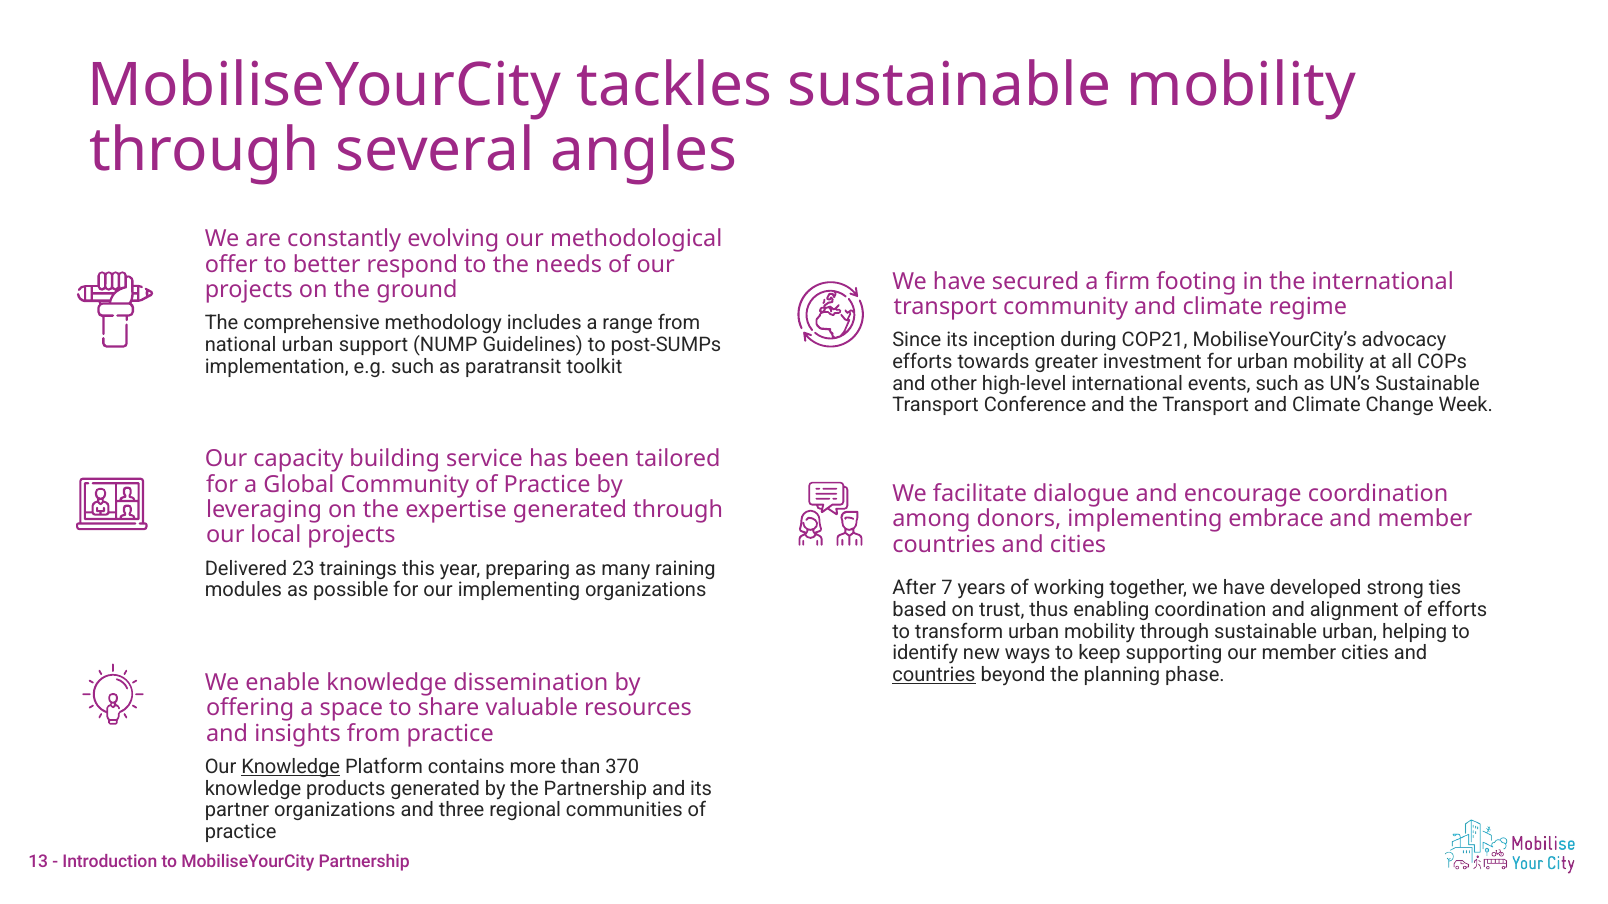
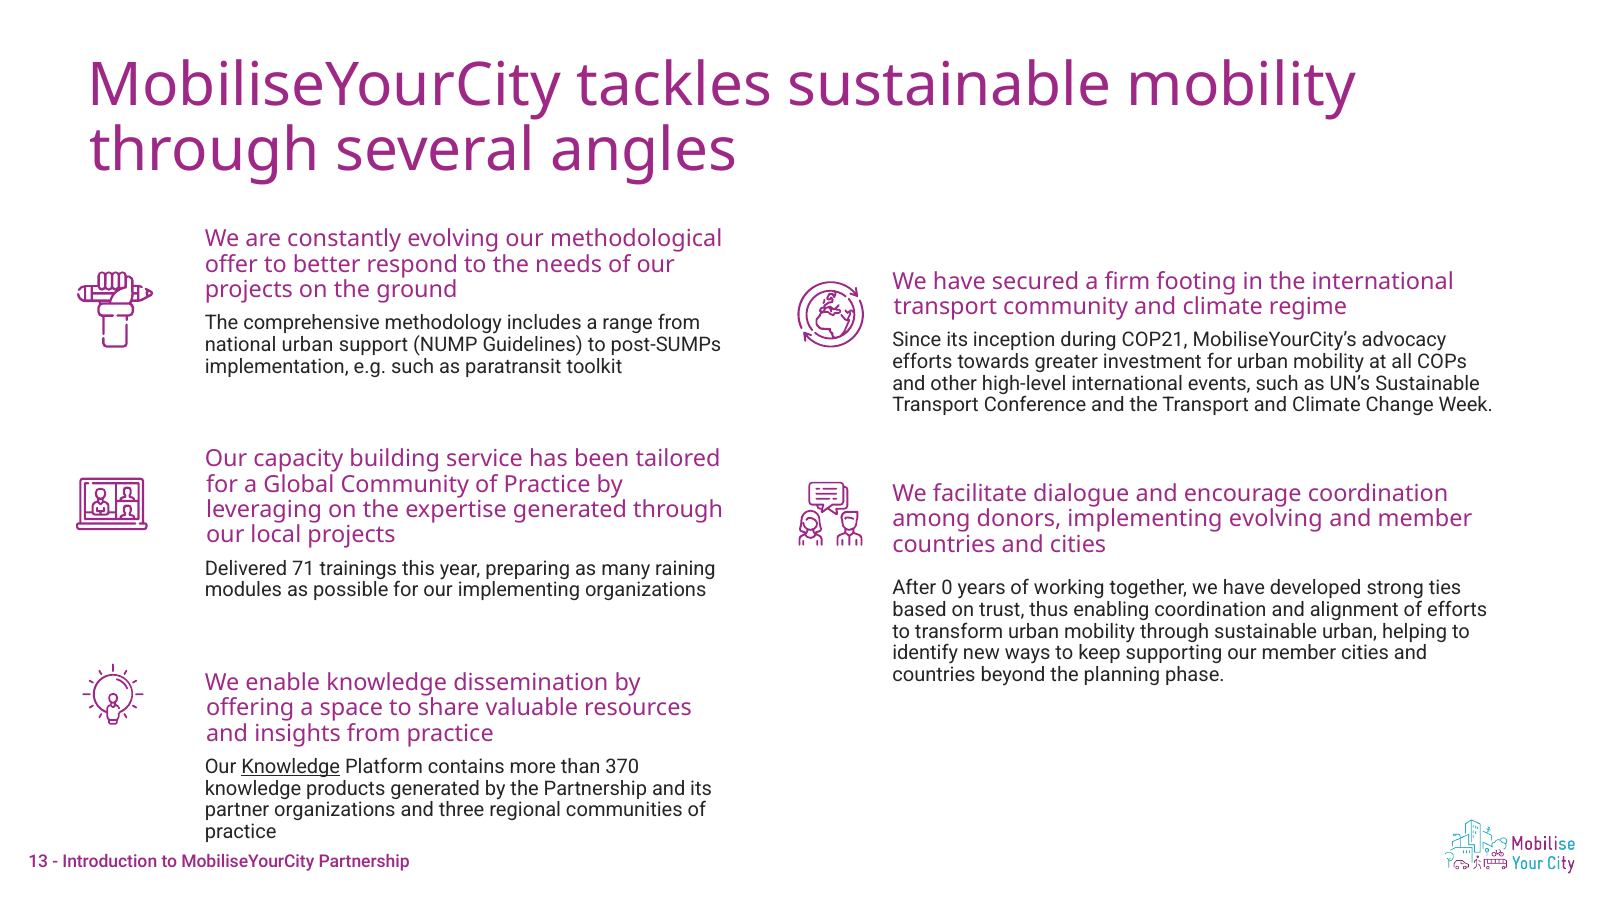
implementing embrace: embrace -> evolving
23: 23 -> 71
7: 7 -> 0
countries at (934, 675) underline: present -> none
